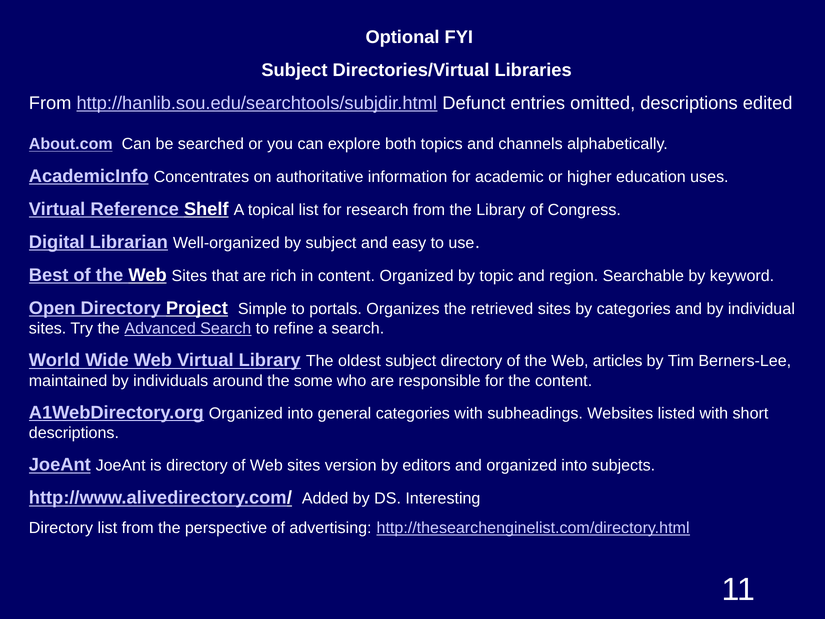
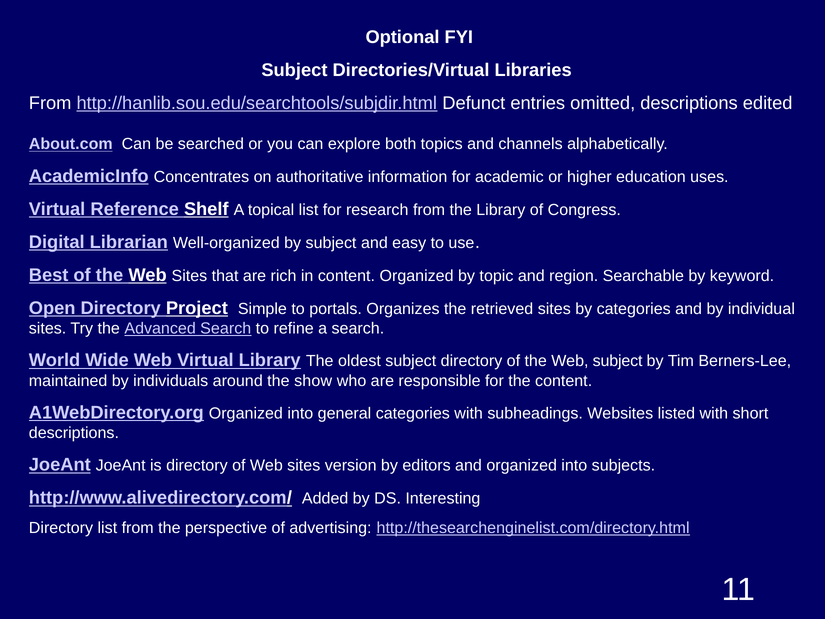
Web articles: articles -> subject
some: some -> show
